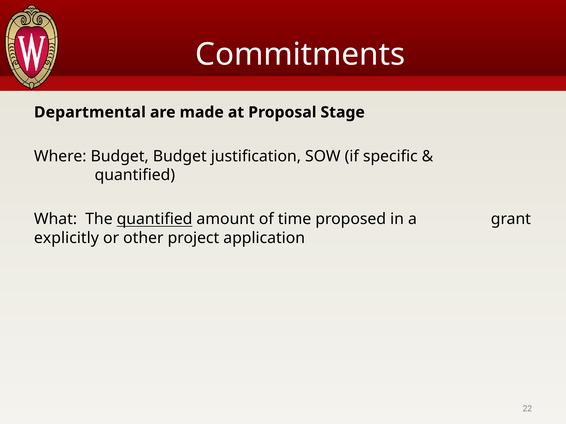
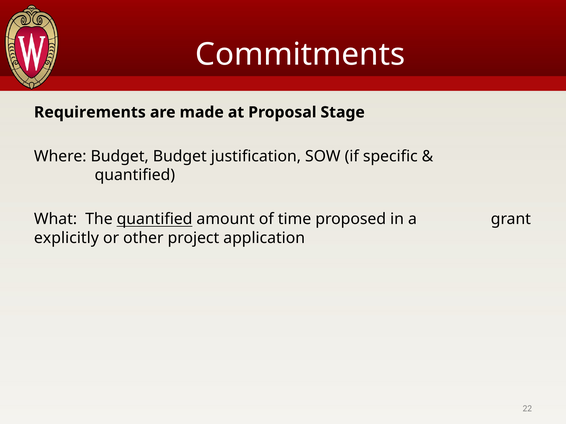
Departmental: Departmental -> Requirements
